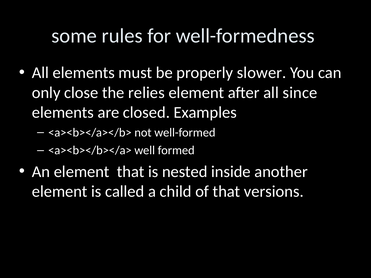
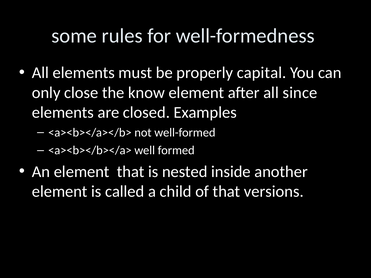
slower: slower -> capital
relies: relies -> know
